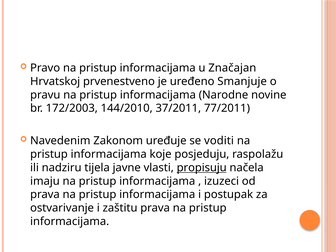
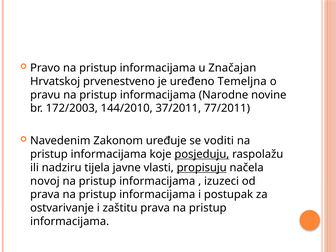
Smanjuje: Smanjuje -> Temeljna
posjeduju underline: none -> present
imaju: imaju -> novoj
